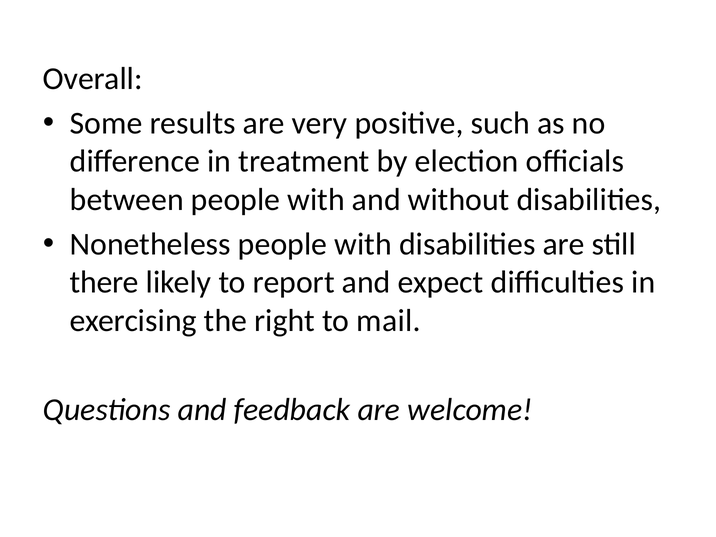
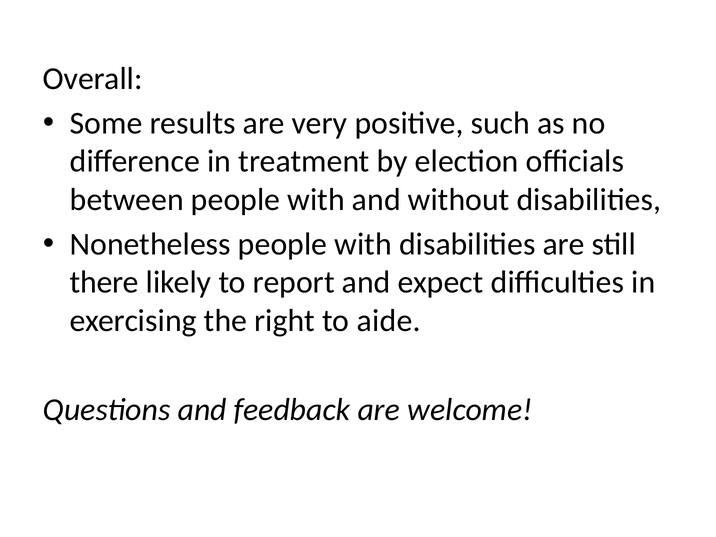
mail: mail -> aide
